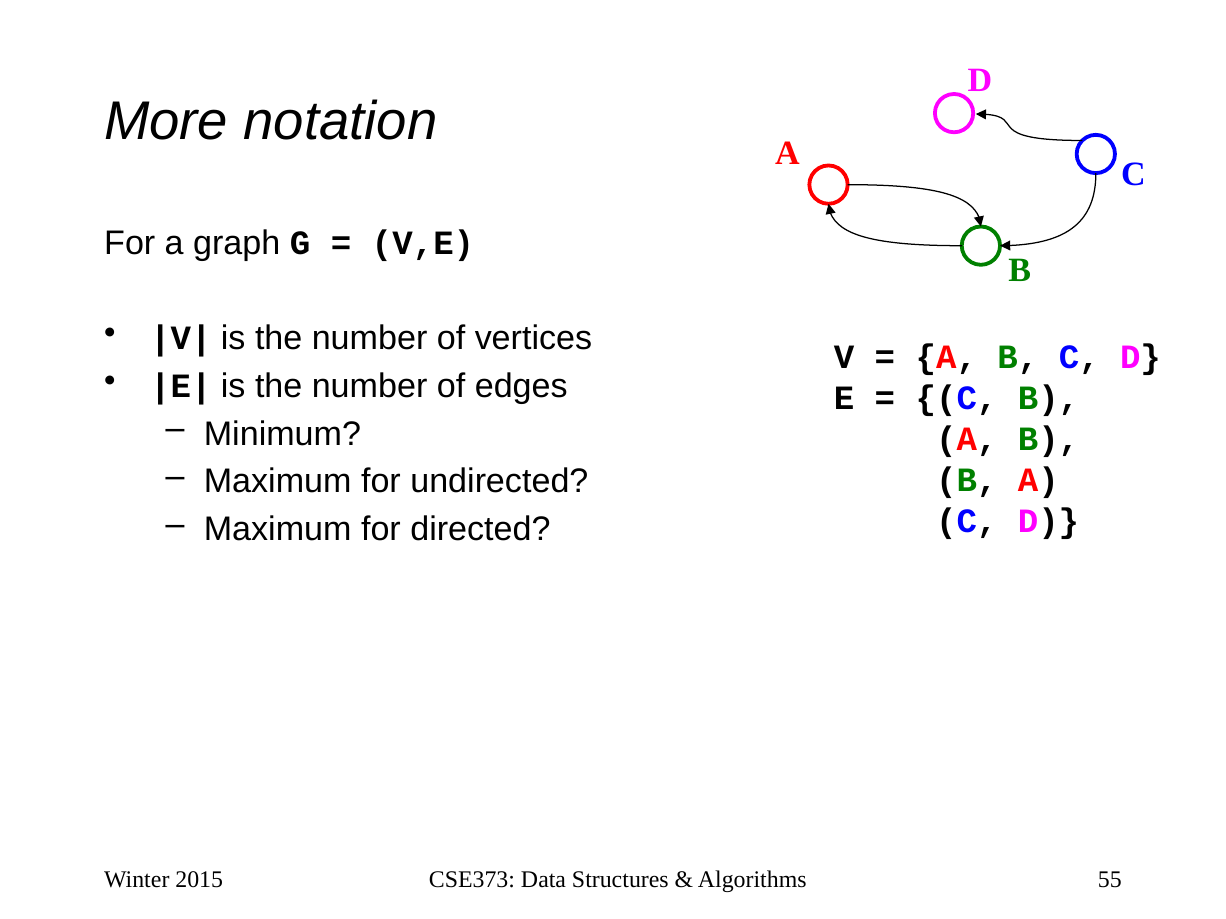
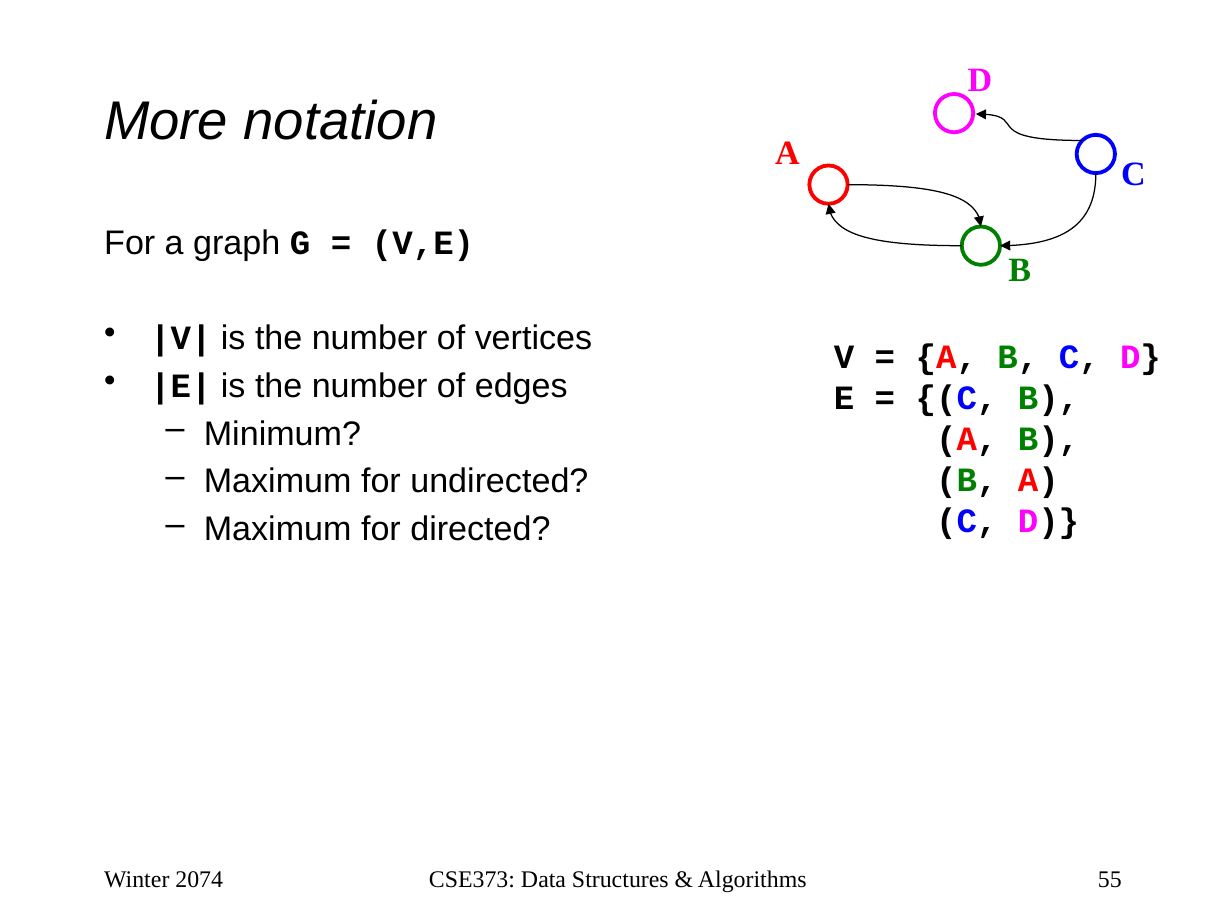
2015: 2015 -> 2074
